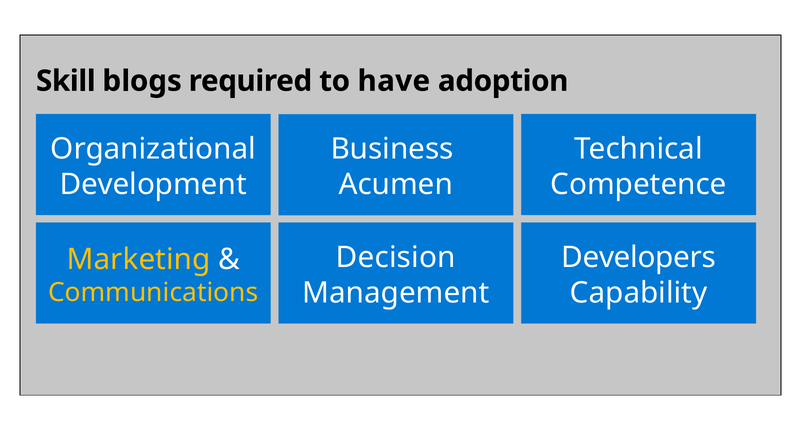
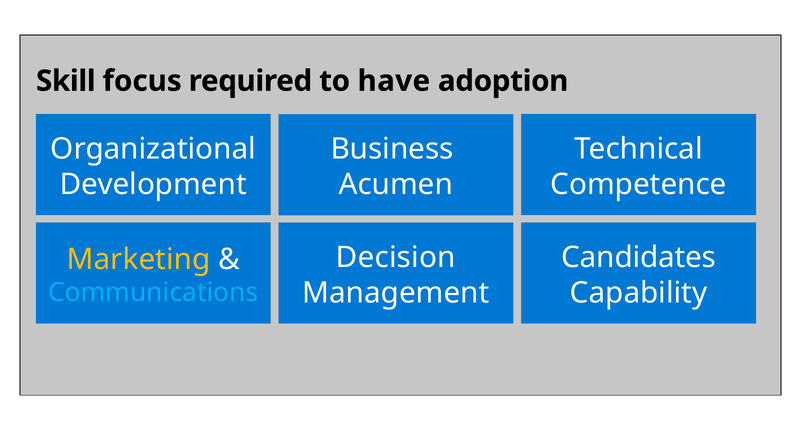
blogs: blogs -> focus
Developers: Developers -> Candidates
Communications colour: yellow -> light blue
